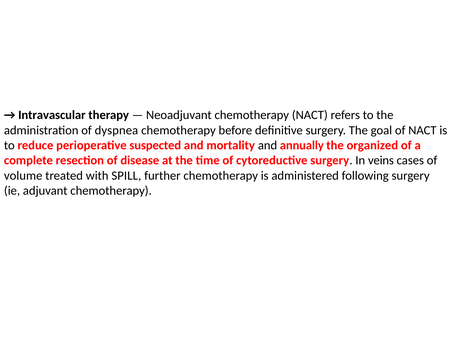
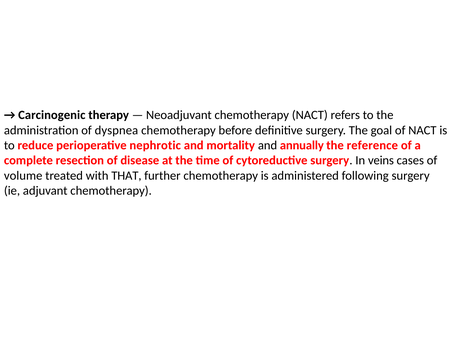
Intravascular: Intravascular -> Carcinogenic
suspected: suspected -> nephrotic
organized: organized -> reference
SPILL: SPILL -> THAT
